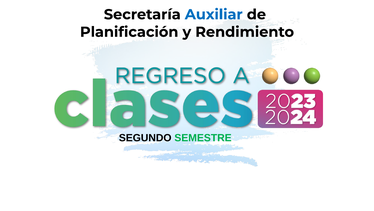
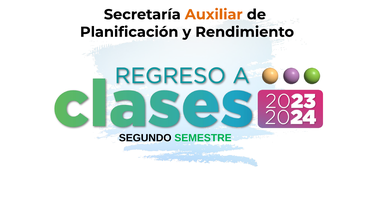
Auxiliar colour: blue -> orange
